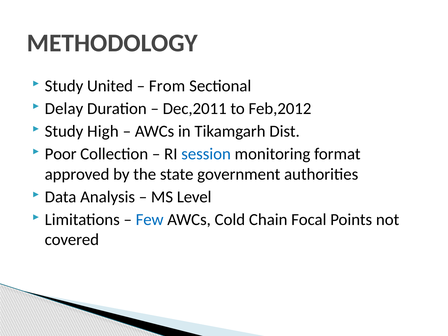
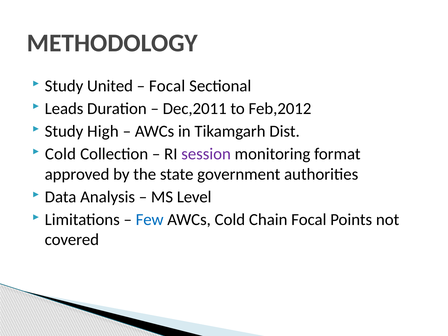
From at (167, 86): From -> Focal
Delay: Delay -> Leads
Poor at (61, 154): Poor -> Cold
session colour: blue -> purple
